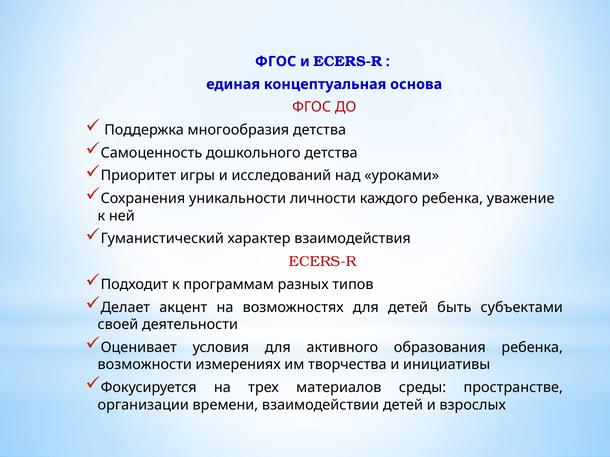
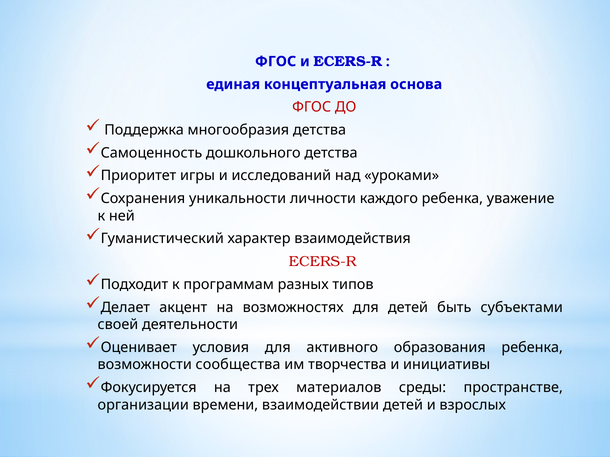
измерениях: измерениях -> сообщества
